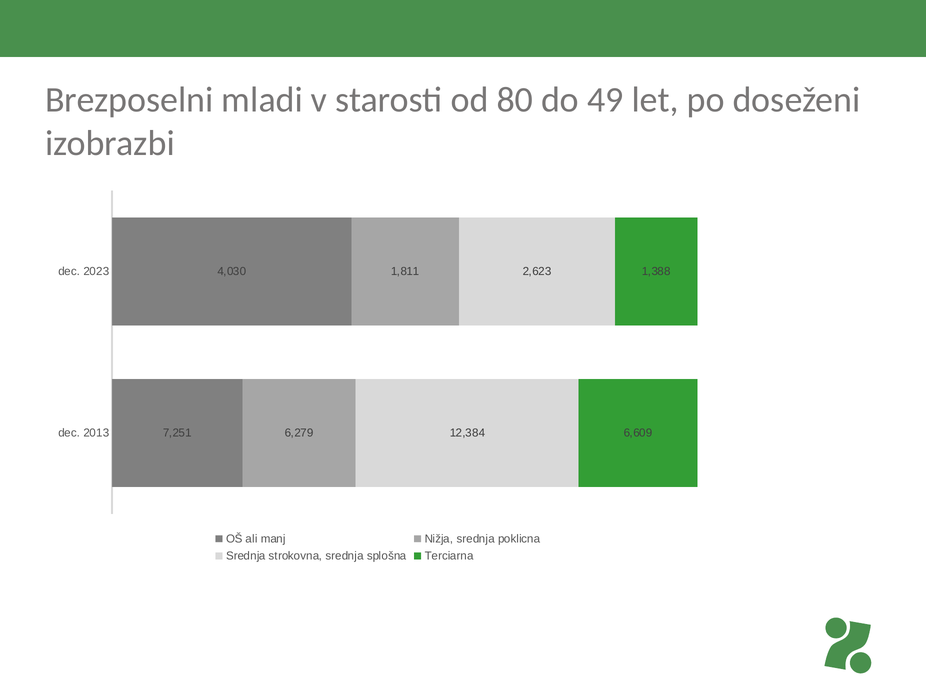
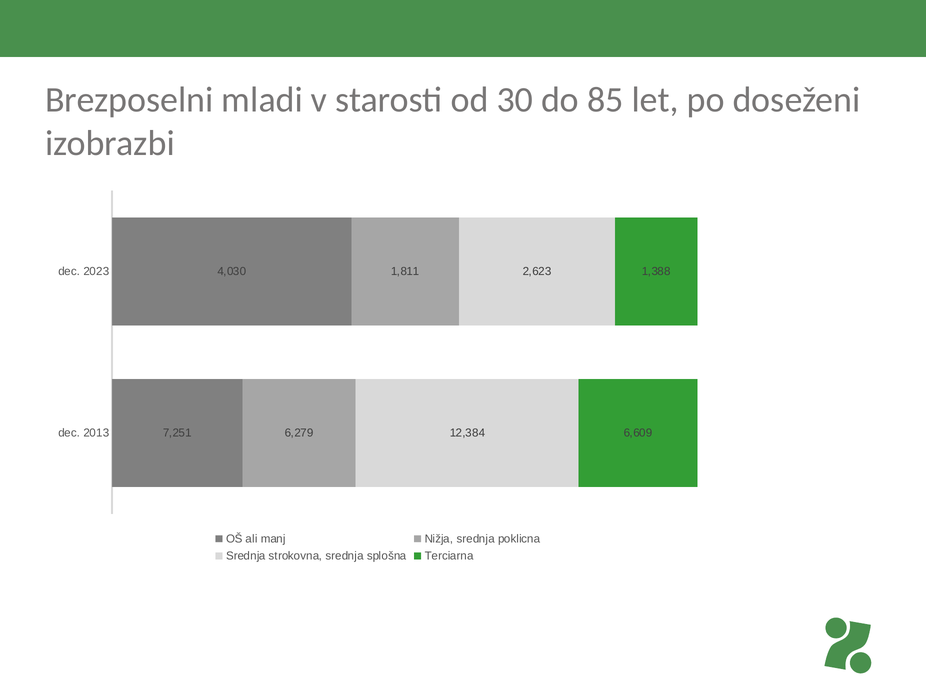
80: 80 -> 30
49: 49 -> 85
